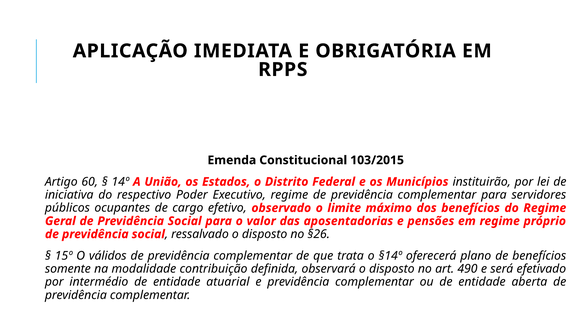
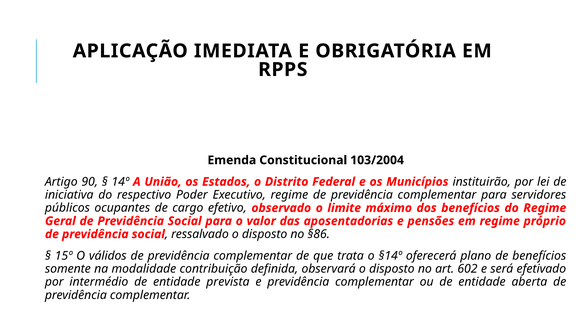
103/2015: 103/2015 -> 103/2004
60: 60 -> 90
§26: §26 -> §86
490: 490 -> 602
atuarial: atuarial -> prevista
